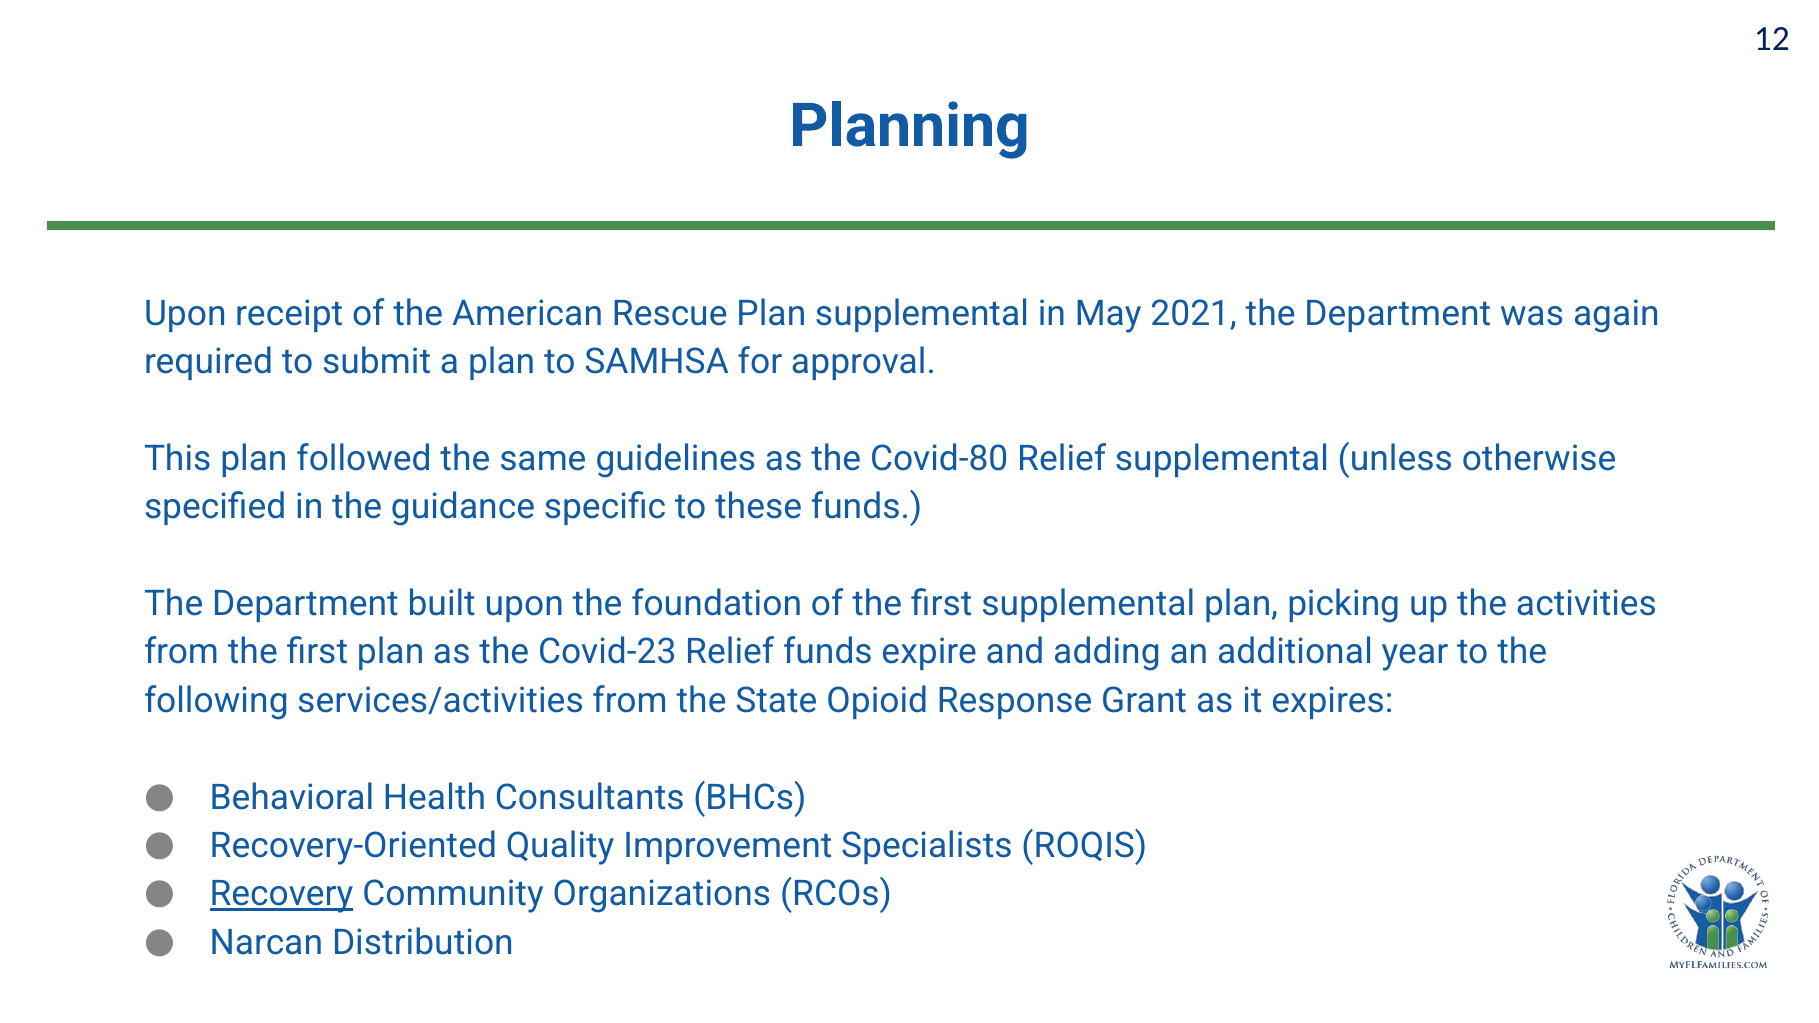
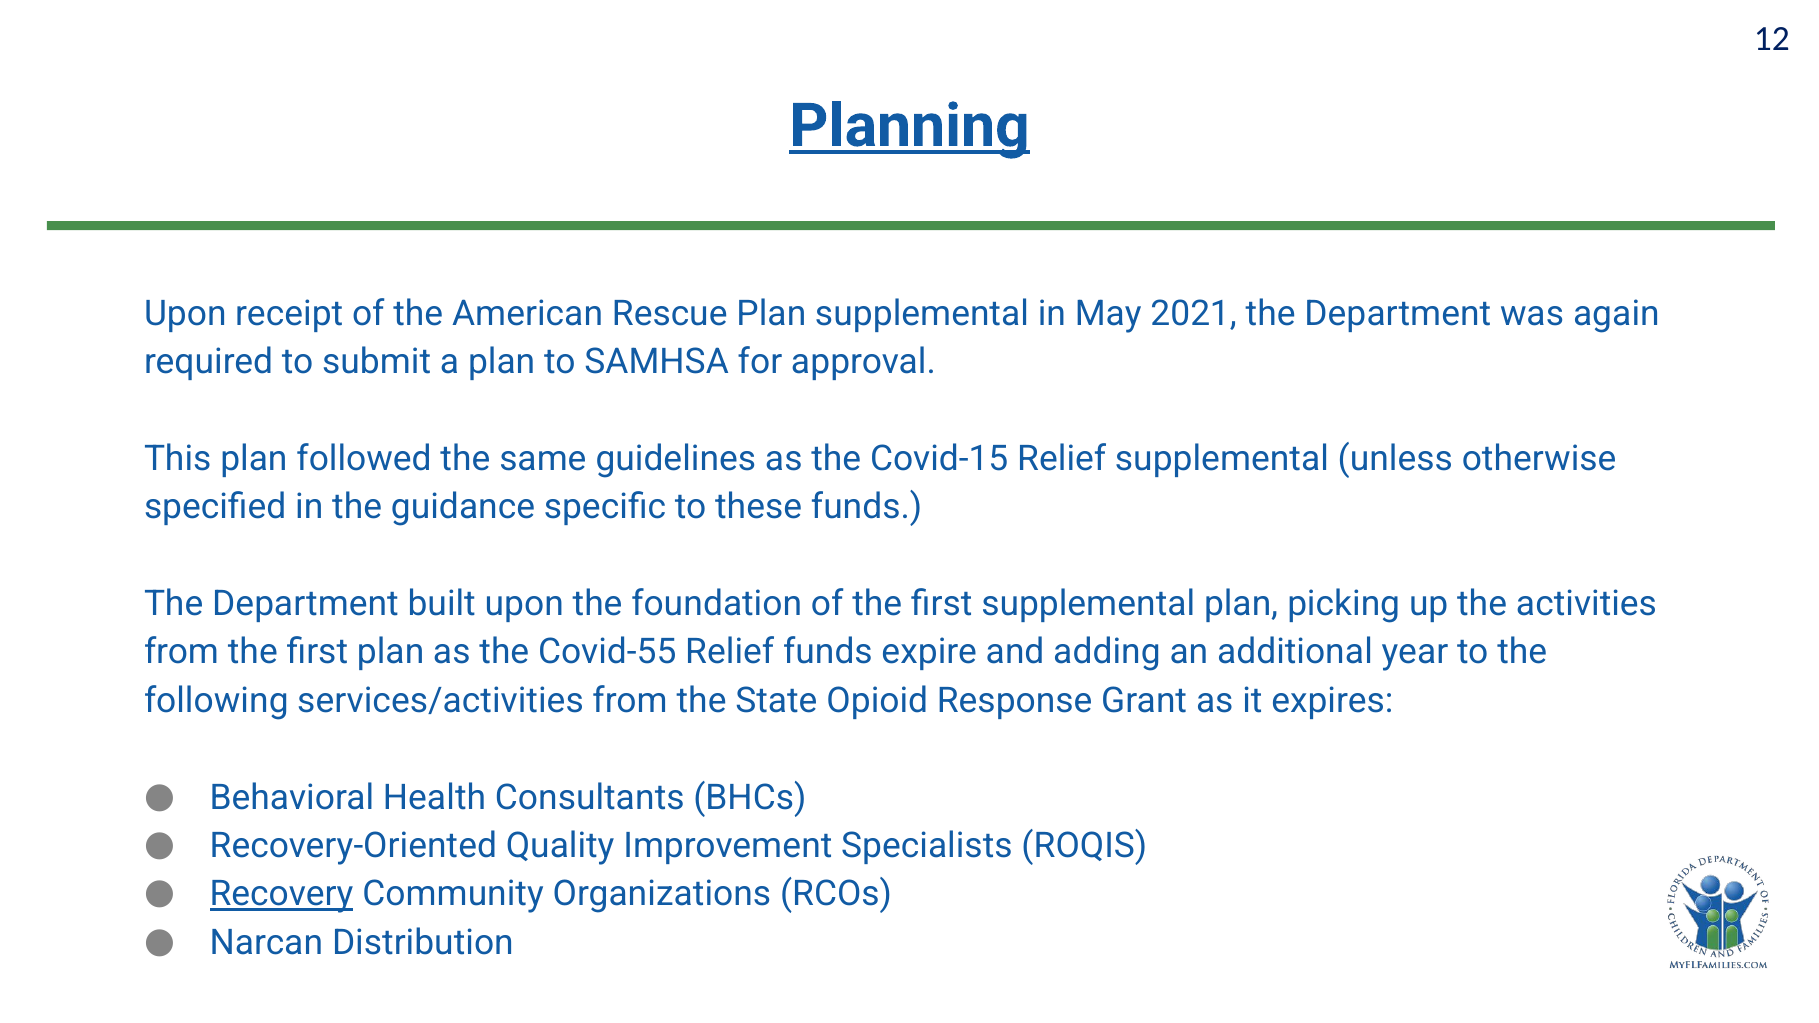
Planning underline: none -> present
Covid-80: Covid-80 -> Covid-15
Covid-23: Covid-23 -> Covid-55
